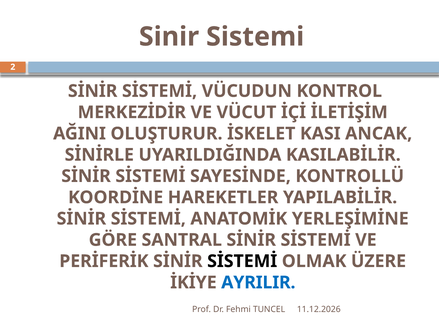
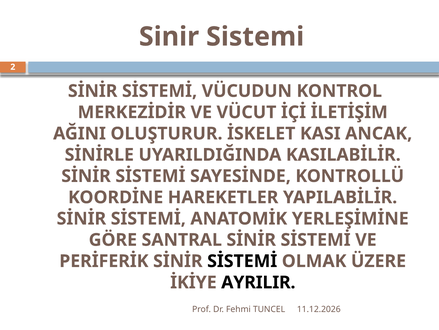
AYRILIR colour: blue -> black
